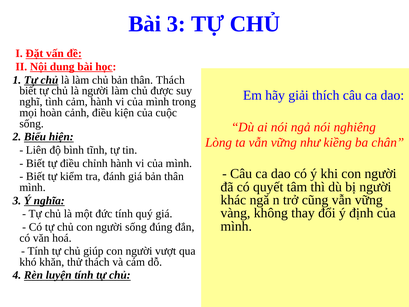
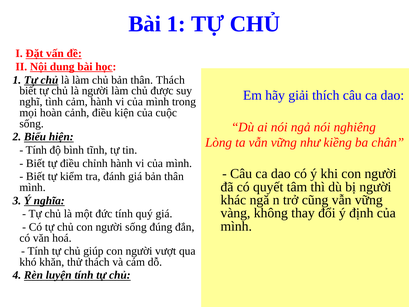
Bài 3: 3 -> 1
Liên at (36, 150): Liên -> Tính
